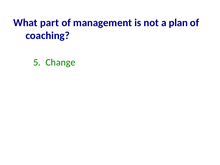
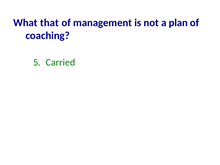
part: part -> that
Change: Change -> Carried
